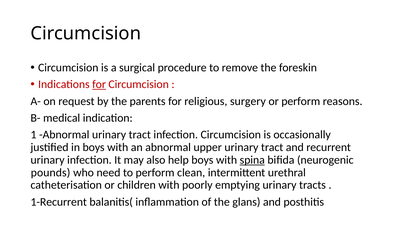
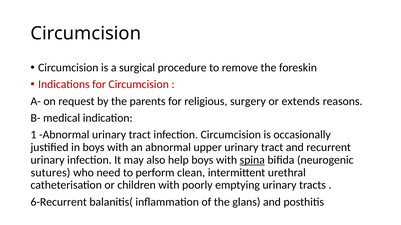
for at (99, 85) underline: present -> none
or perform: perform -> extends
pounds: pounds -> sutures
1-Recurrent: 1-Recurrent -> 6-Recurrent
